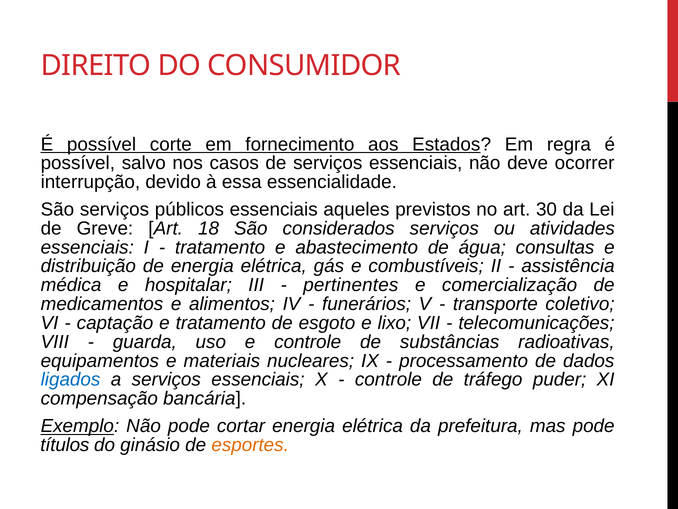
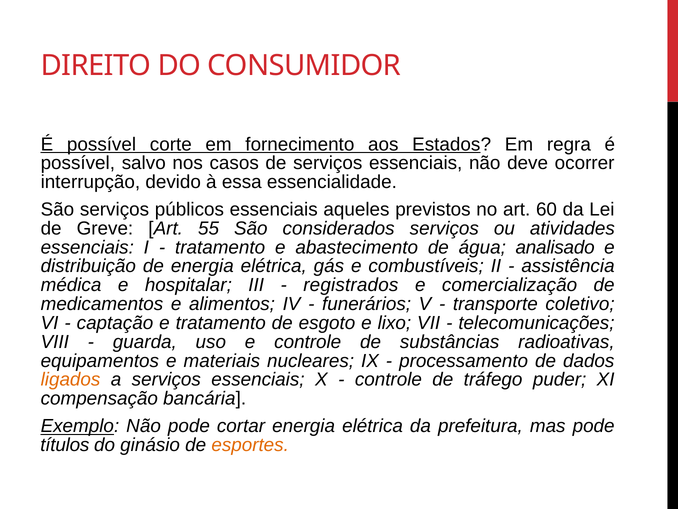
30: 30 -> 60
18: 18 -> 55
consultas: consultas -> analisado
pertinentes: pertinentes -> registrados
ligados colour: blue -> orange
